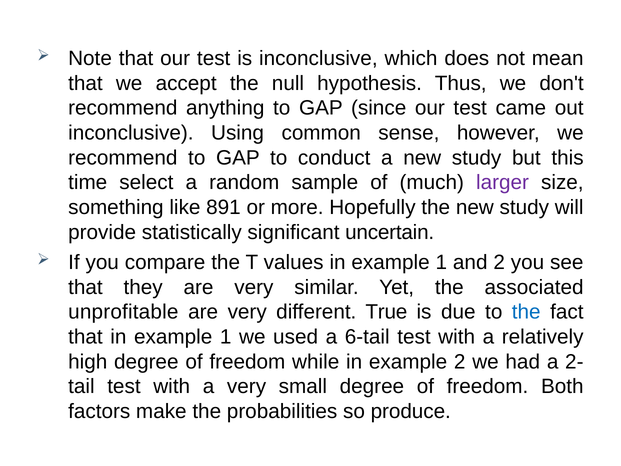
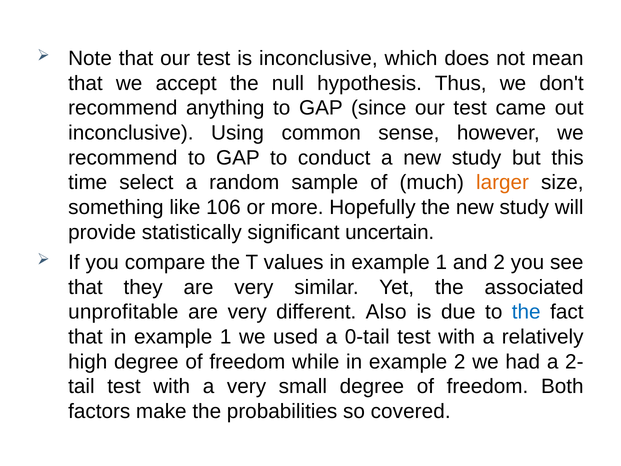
larger colour: purple -> orange
891: 891 -> 106
True: True -> Also
6-tail: 6-tail -> 0-tail
produce: produce -> covered
